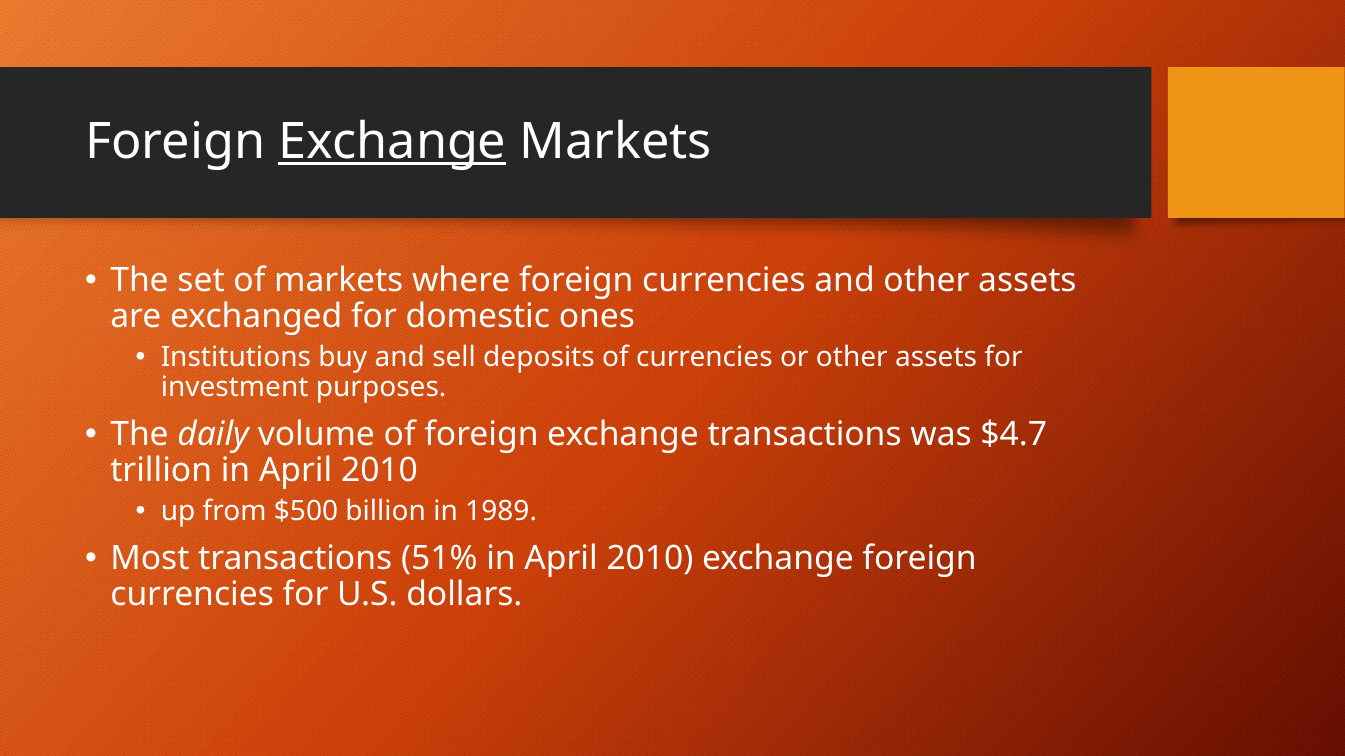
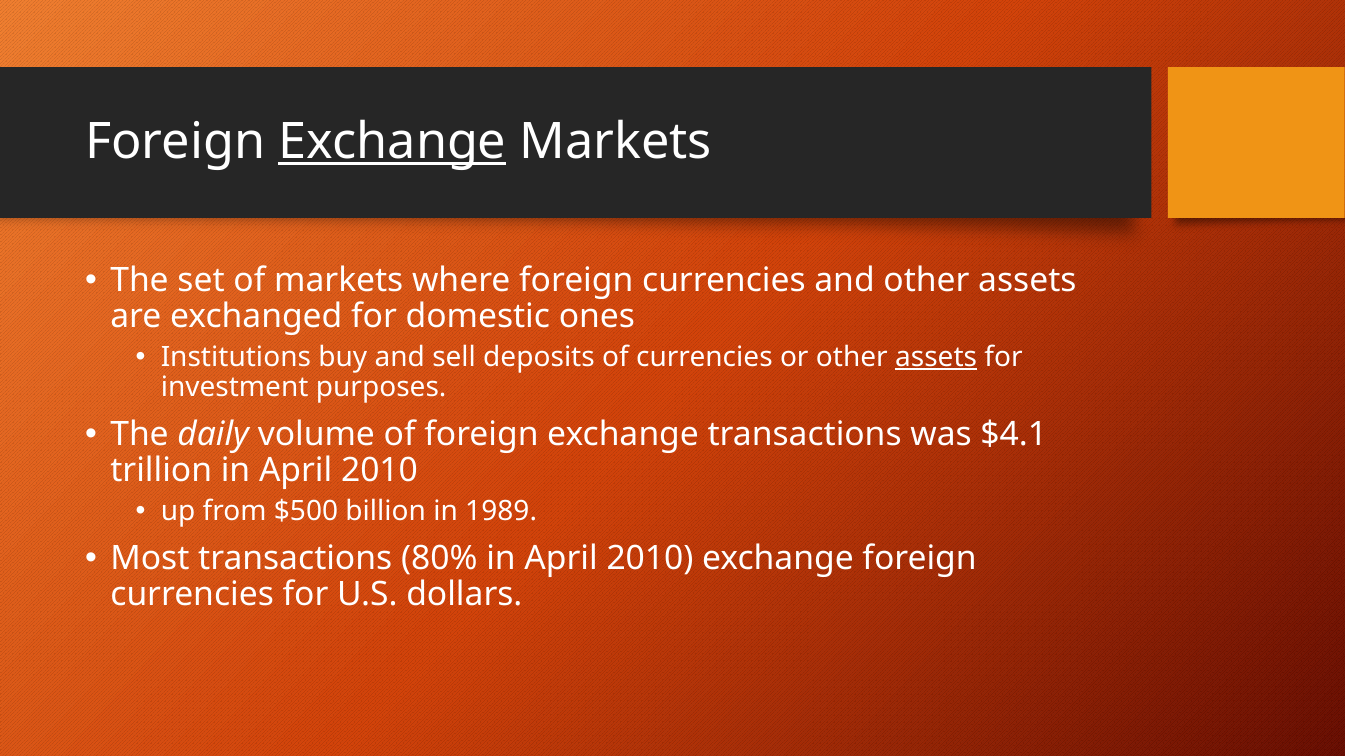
assets at (936, 357) underline: none -> present
$4.7: $4.7 -> $4.1
51%: 51% -> 80%
